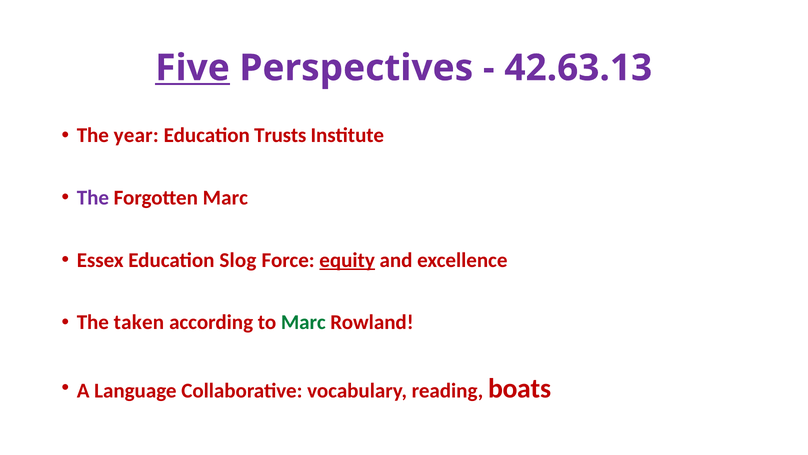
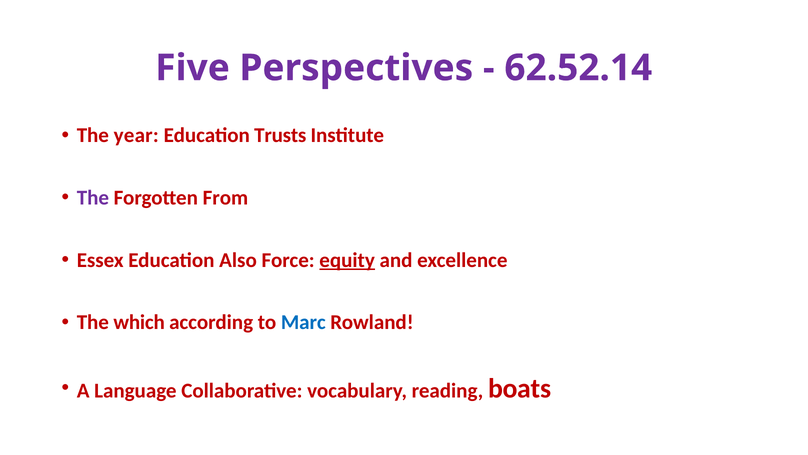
Five underline: present -> none
42.63.13: 42.63.13 -> 62.52.14
Forgotten Marc: Marc -> From
Slog: Slog -> Also
taken: taken -> which
Marc at (303, 322) colour: green -> blue
